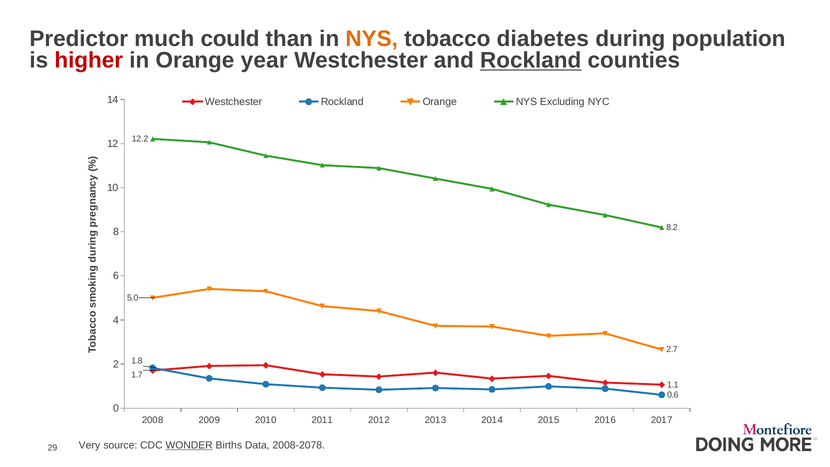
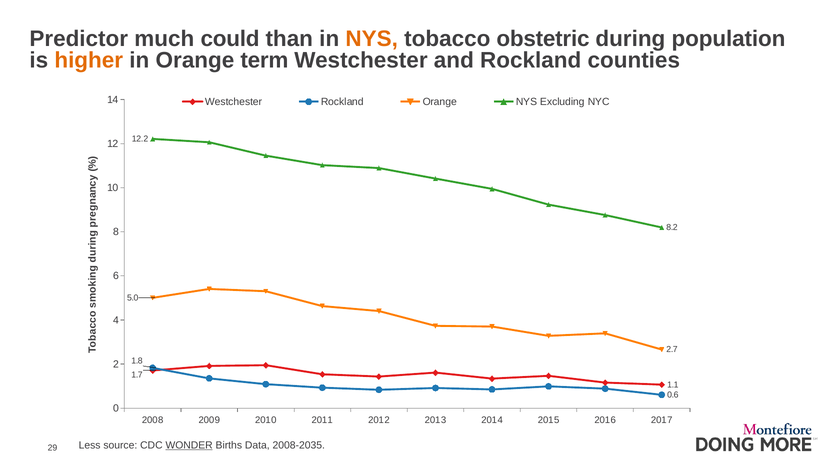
diabetes: diabetes -> obstetric
higher colour: red -> orange
year: year -> term
Rockland at (531, 60) underline: present -> none
Very: Very -> Less
2008-2078: 2008-2078 -> 2008-2035
